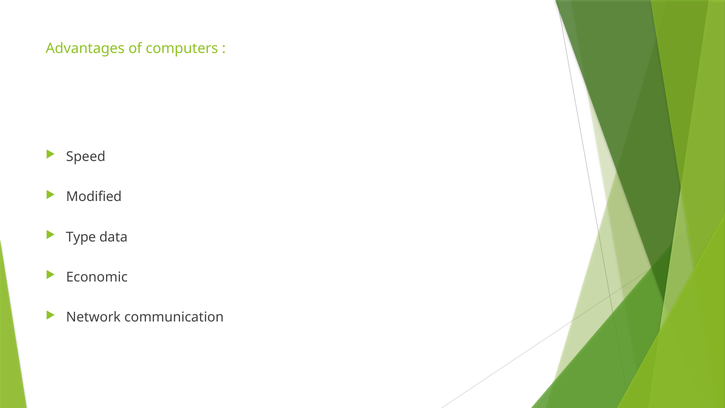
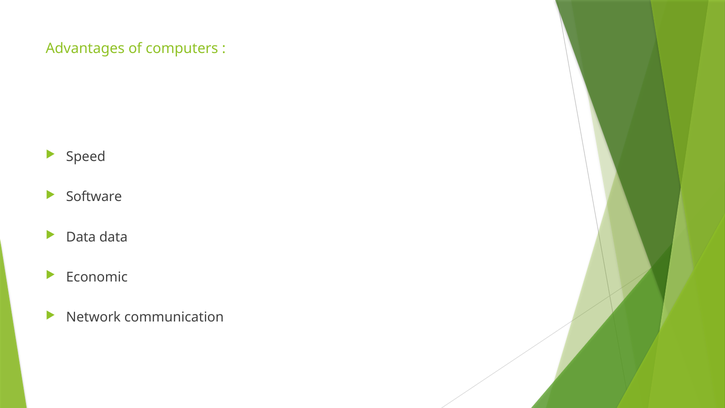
Modified: Modified -> Software
Type at (81, 237): Type -> Data
